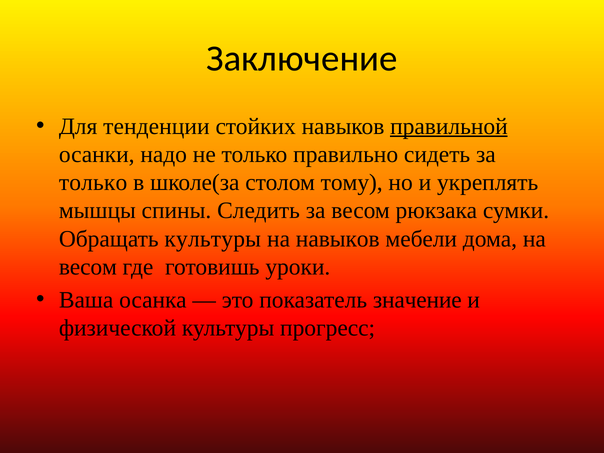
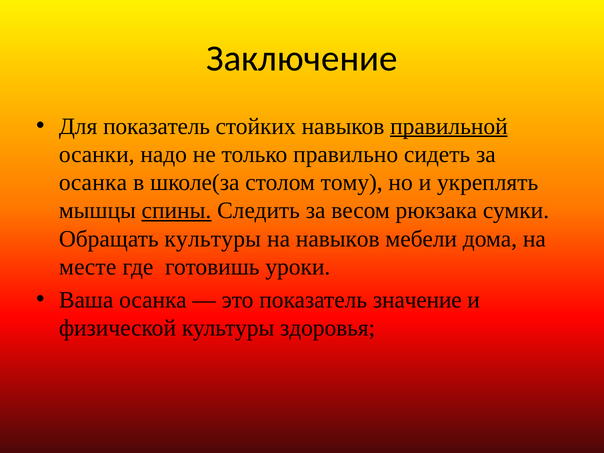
Для тенденции: тенденции -> показатель
только at (93, 183): только -> осанка
спины underline: none -> present
весом at (88, 267): весом -> месте
прогресс: прогресс -> здоровья
